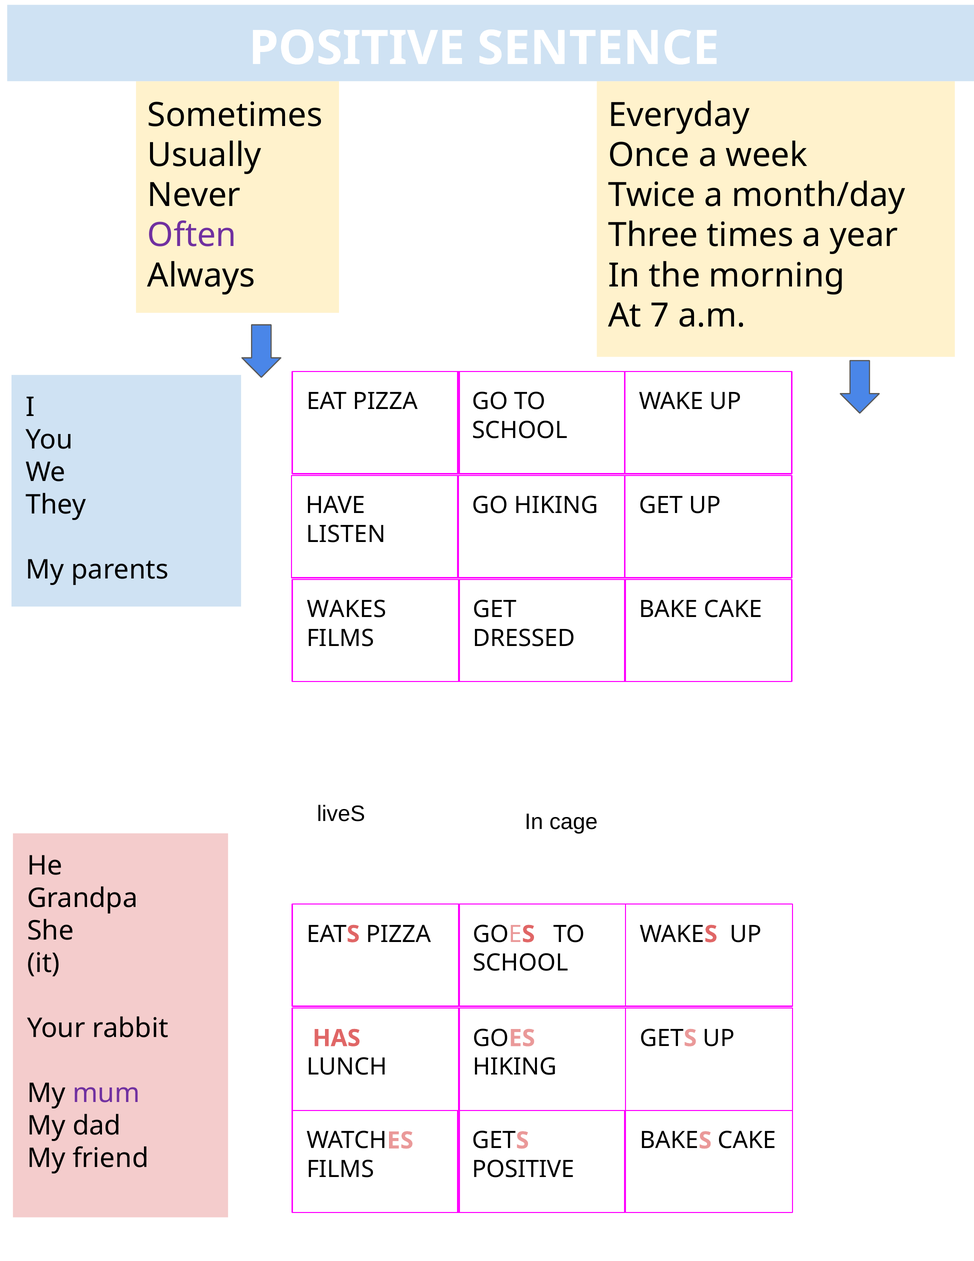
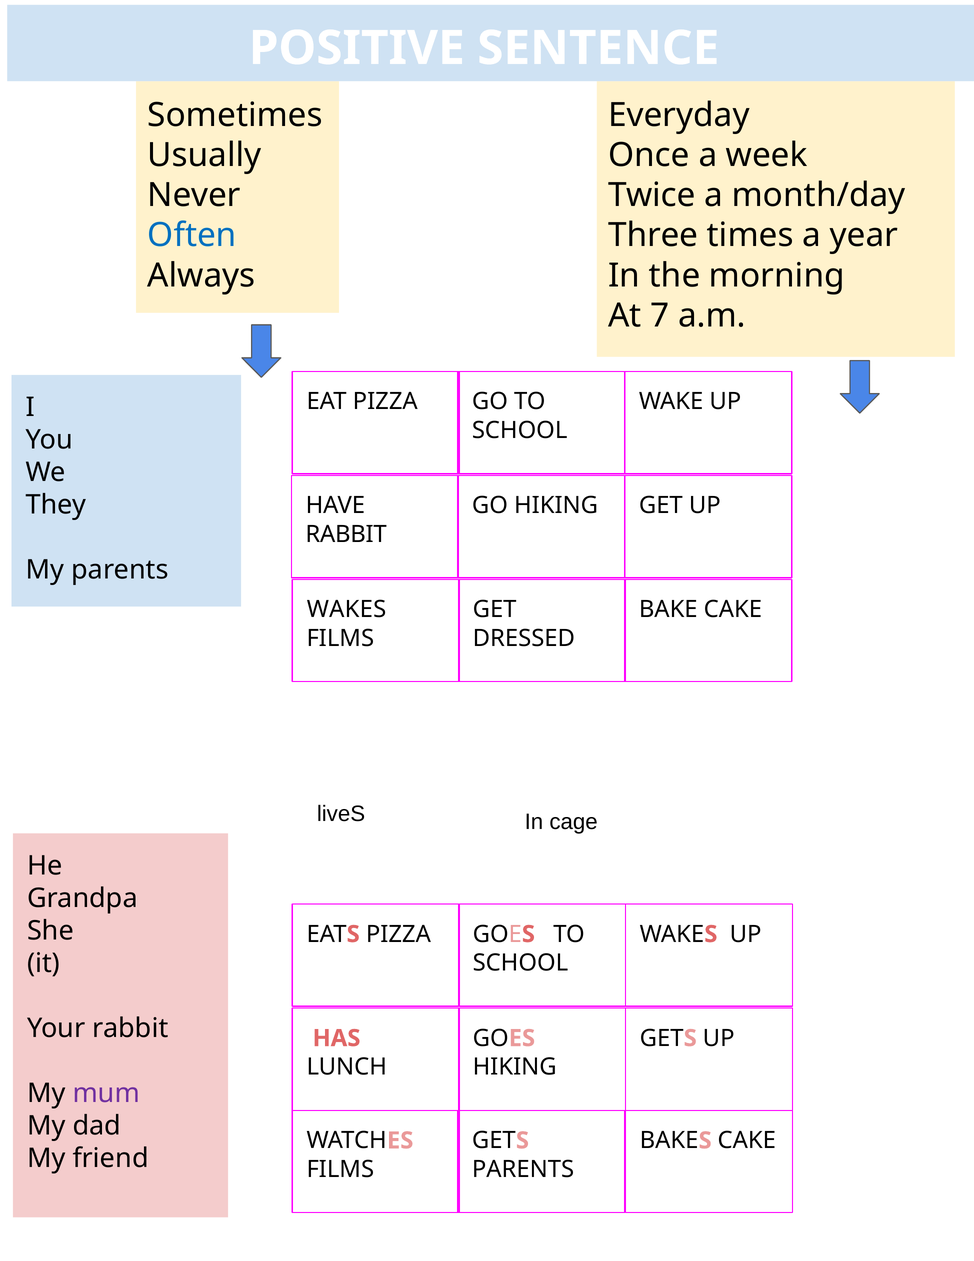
Often colour: purple -> blue
LISTEN at (346, 534): LISTEN -> RABBIT
POSITIVE at (523, 1169): POSITIVE -> PARENTS
